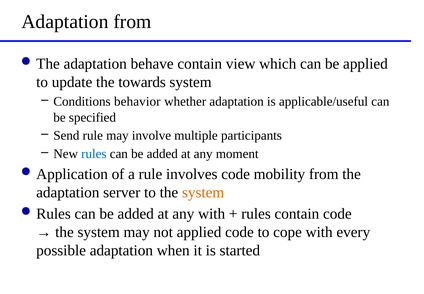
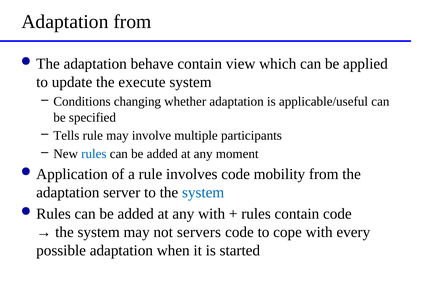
towards: towards -> execute
behavior: behavior -> changing
Send: Send -> Tells
system at (203, 192) colour: orange -> blue
not applied: applied -> servers
